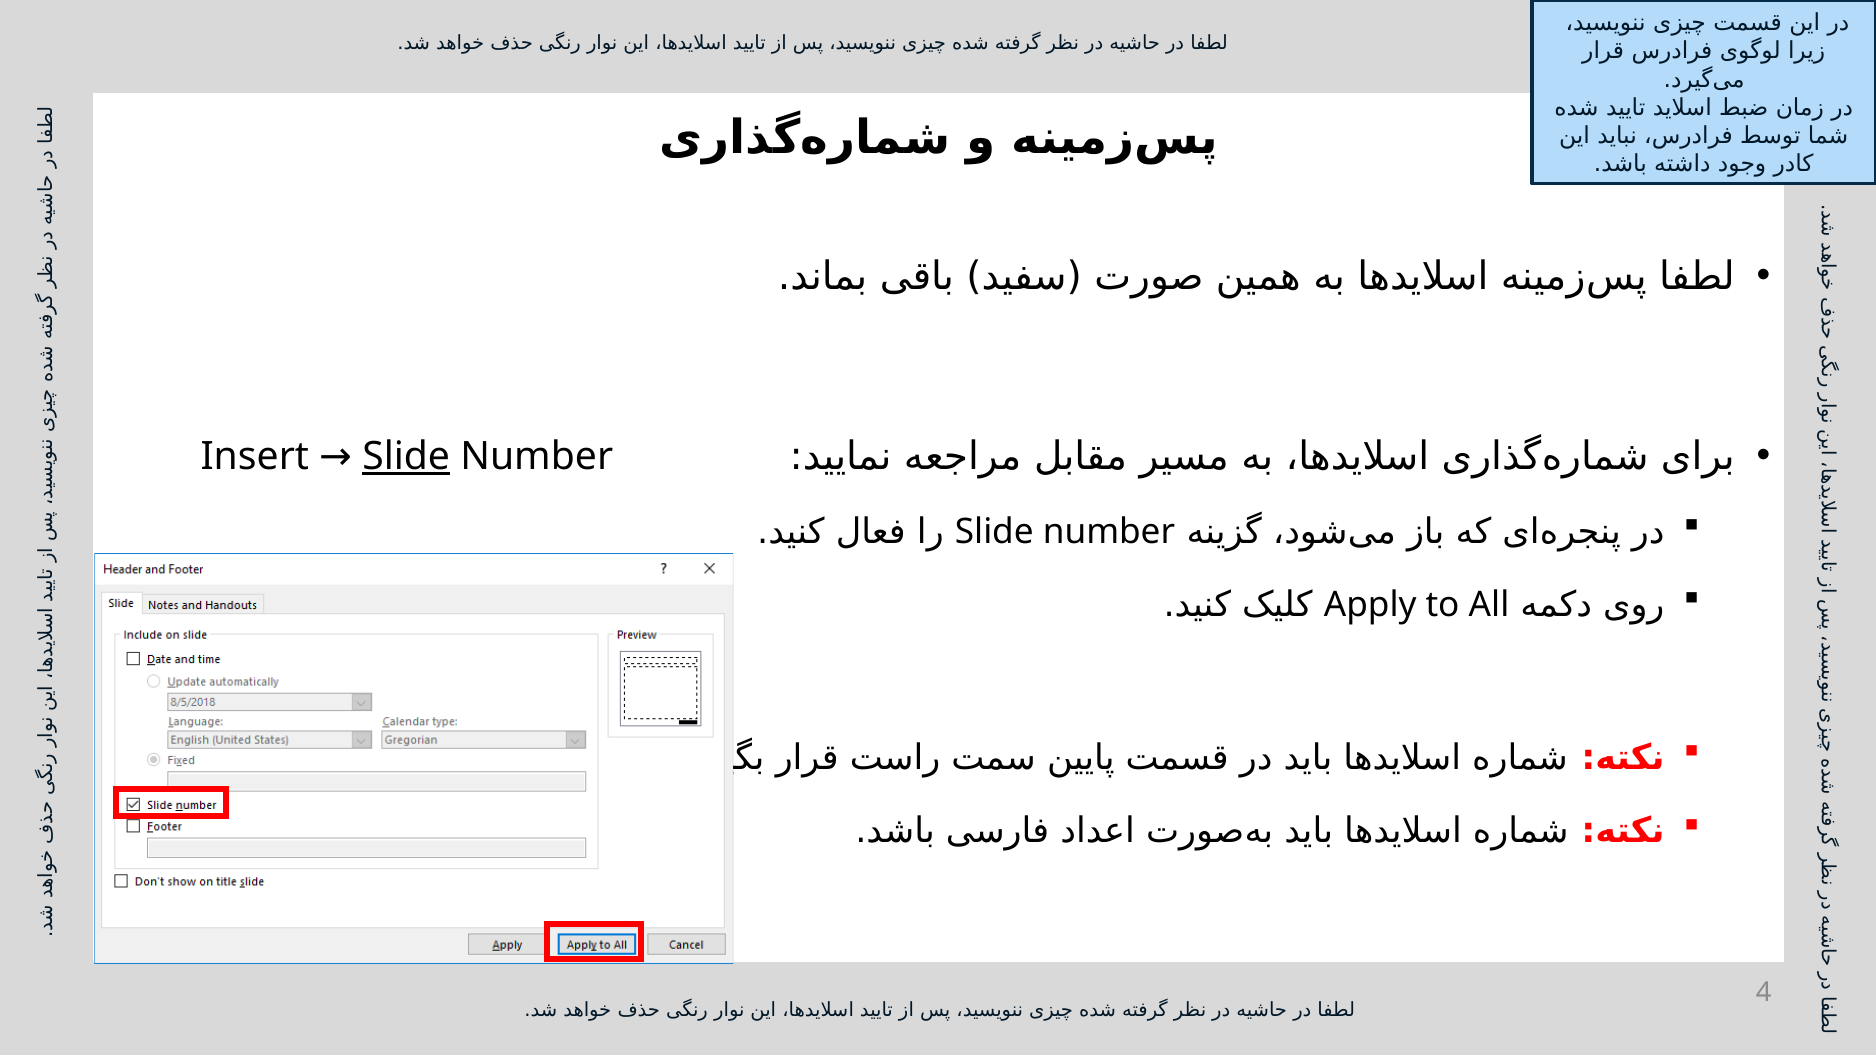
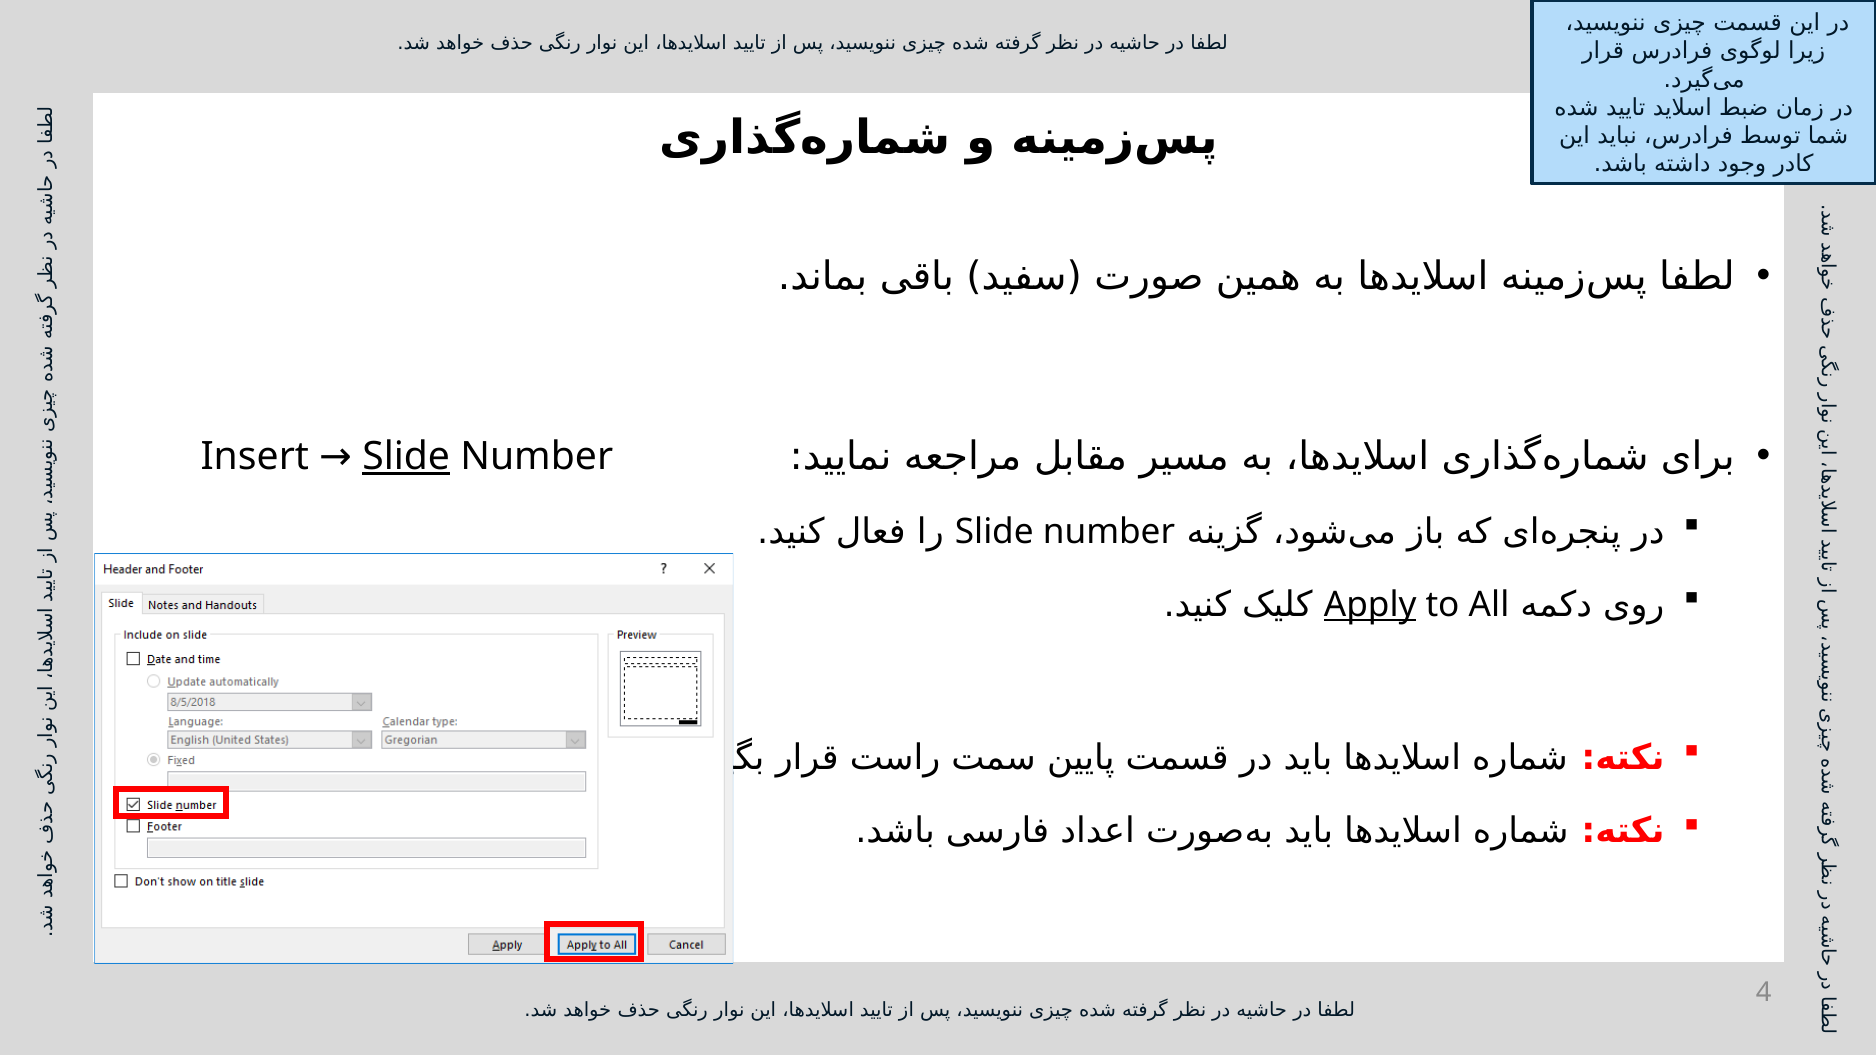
Apply underline: none -> present
